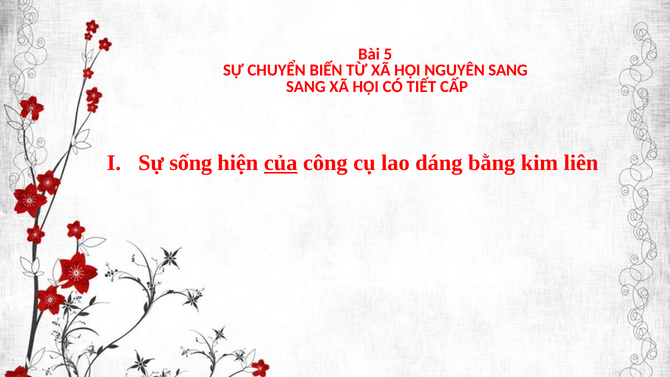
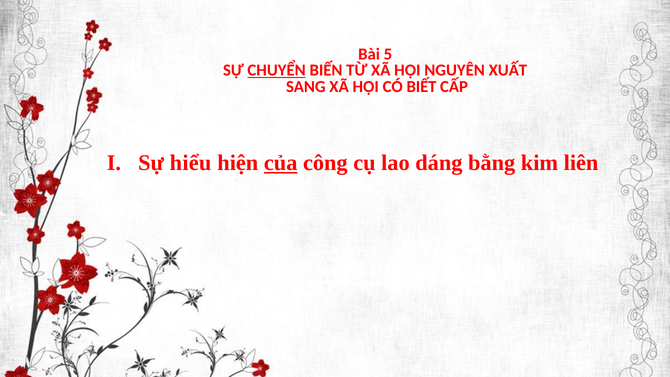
CHUYỂN underline: none -> present
NGUYÊN SANG: SANG -> XUẤT
TIẾT: TIẾT -> BIẾT
sống: sống -> hiểu
